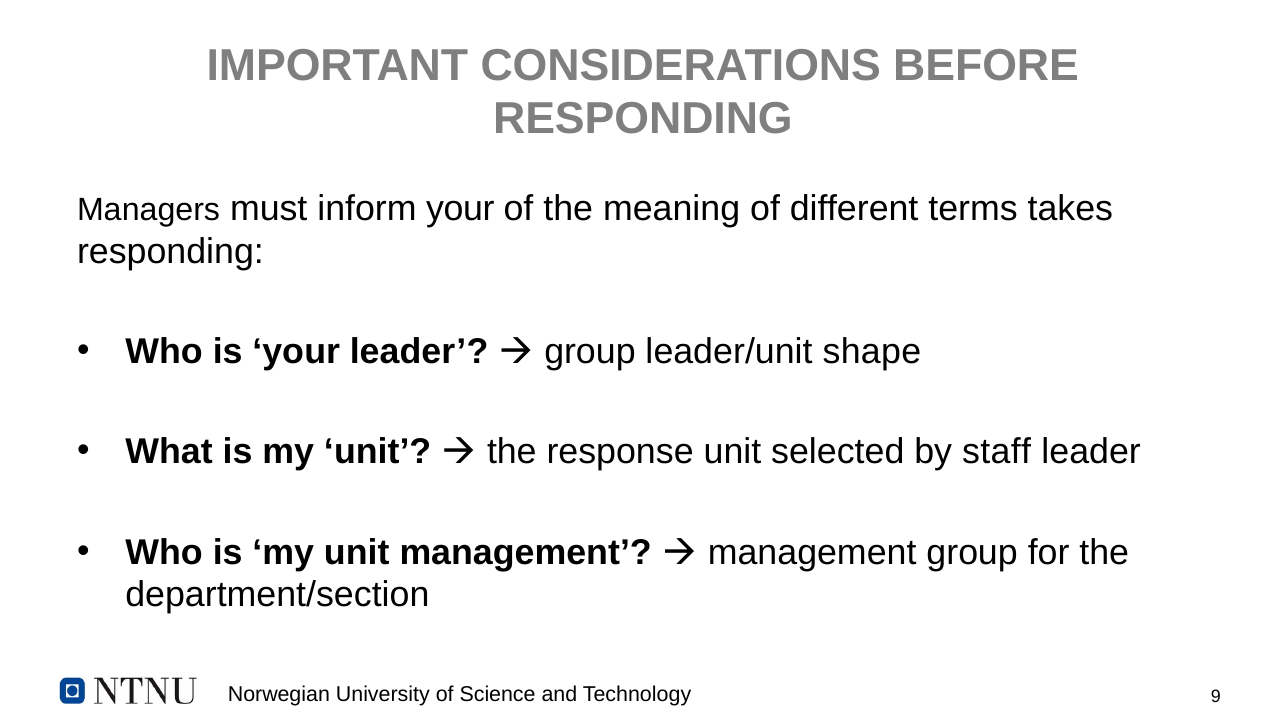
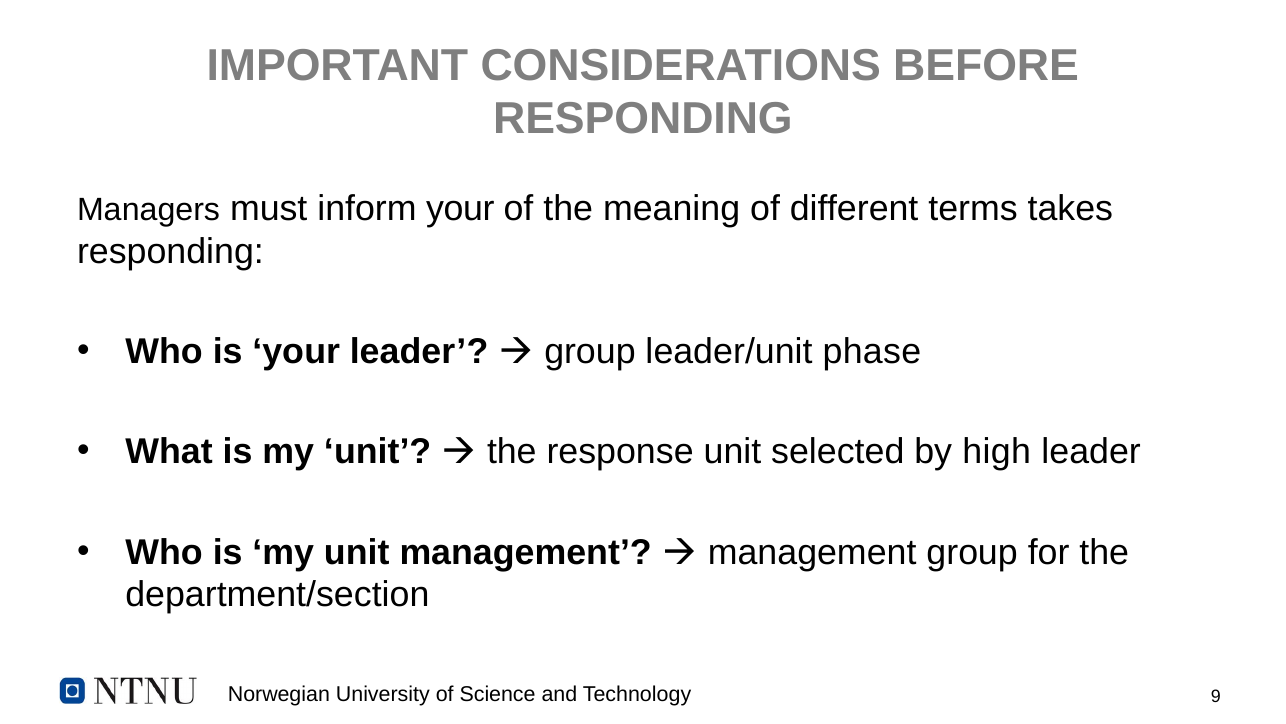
shape: shape -> phase
staff: staff -> high
